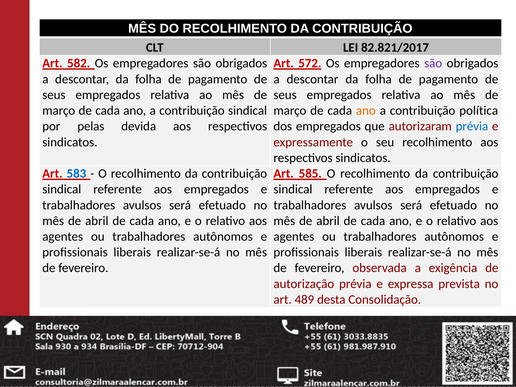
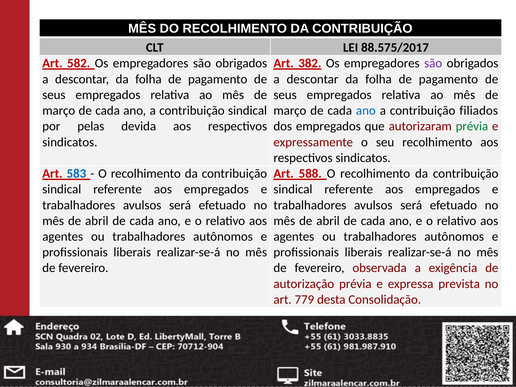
82.821/2017: 82.821/2017 -> 88.575/2017
572: 572 -> 382
ano at (366, 111) colour: orange -> blue
política: política -> filiados
prévia at (472, 126) colour: blue -> green
585: 585 -> 588
489: 489 -> 779
